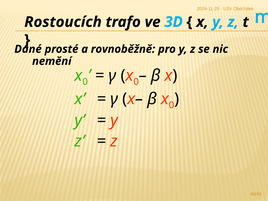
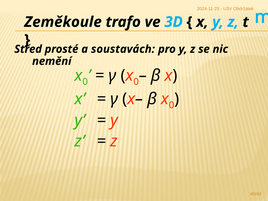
Rostoucích: Rostoucích -> Zeměkoule
Dané: Dané -> Střed
rovnoběžně: rovnoběžně -> soustavách
